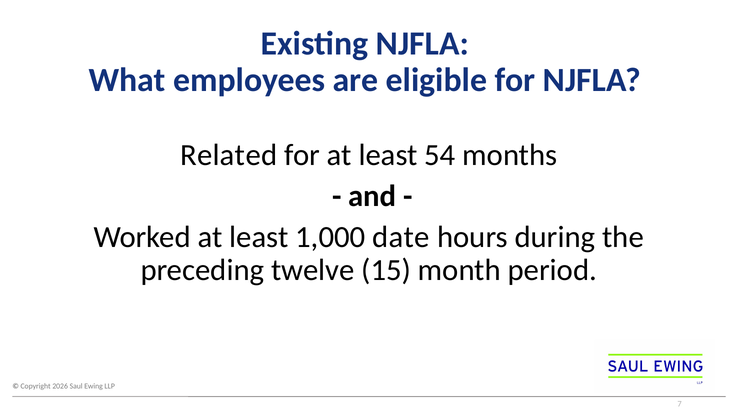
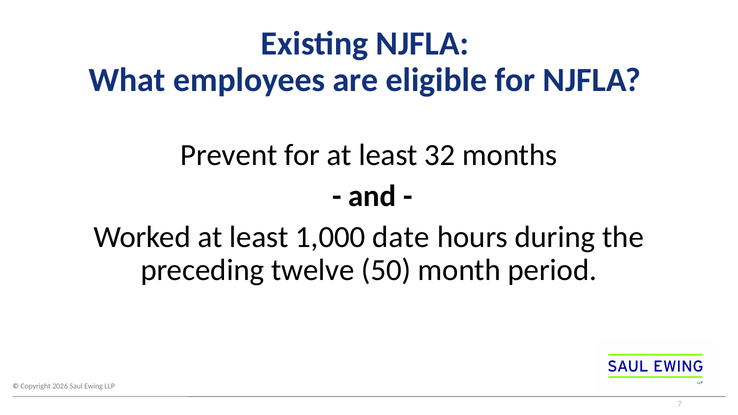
Related: Related -> Prevent
54: 54 -> 32
15: 15 -> 50
